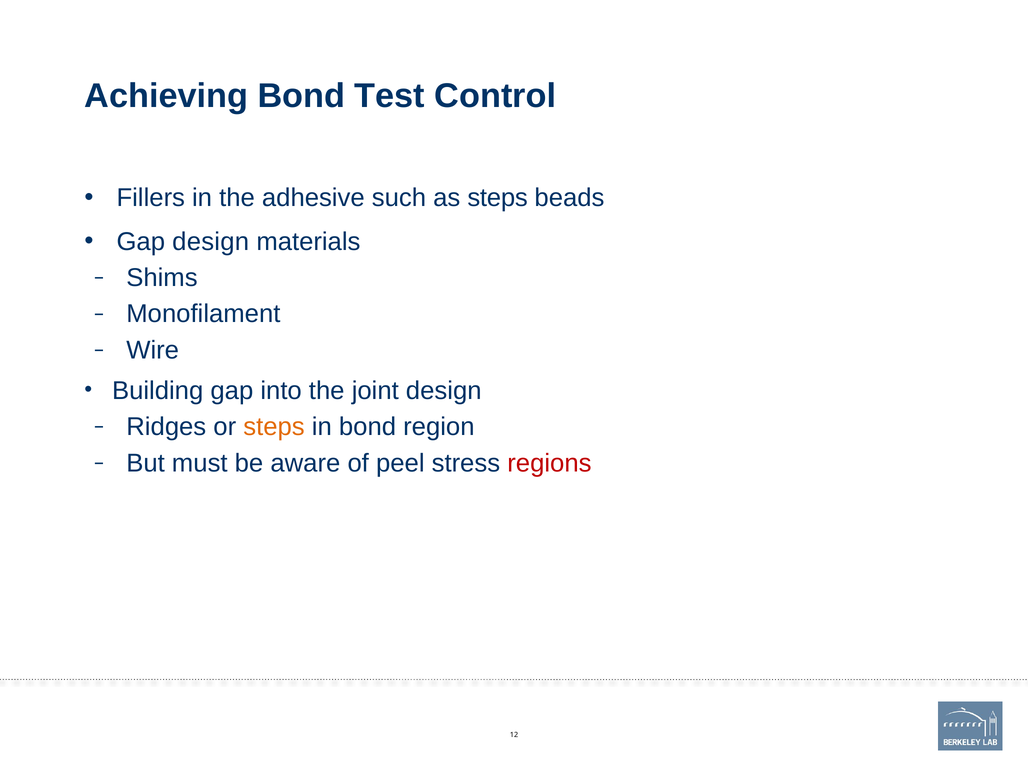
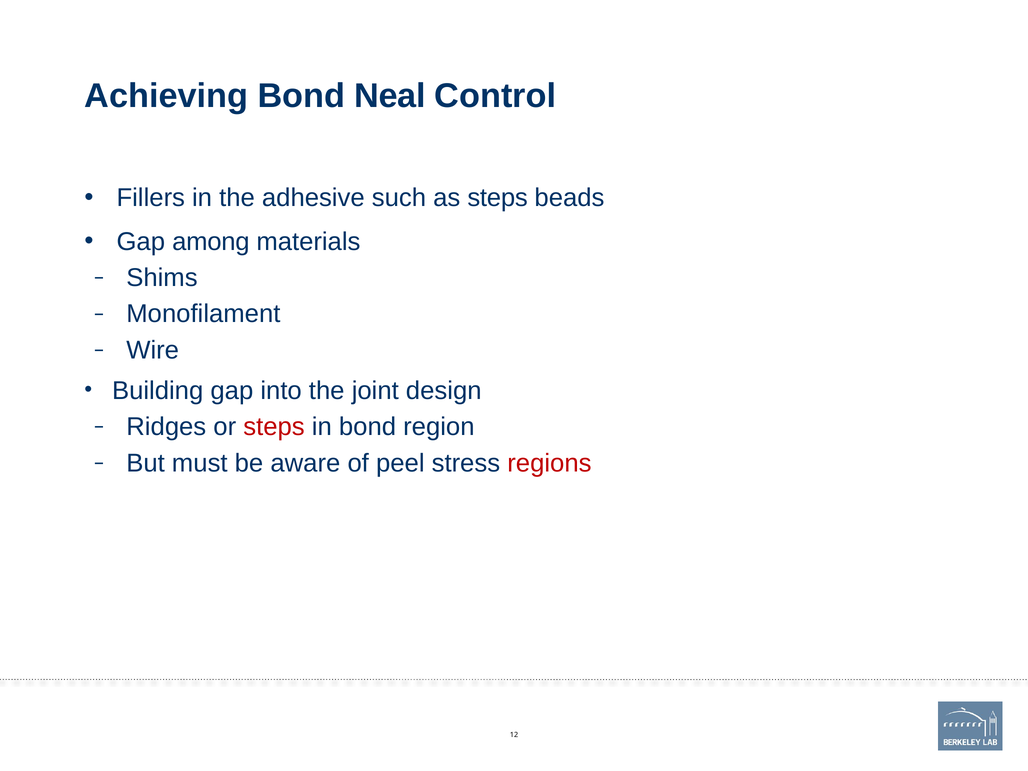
Test: Test -> Neal
Gap design: design -> among
steps at (274, 427) colour: orange -> red
